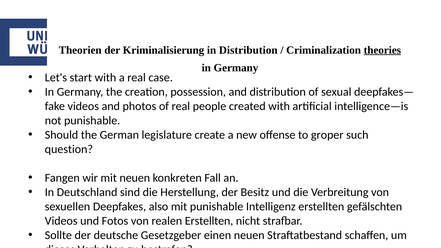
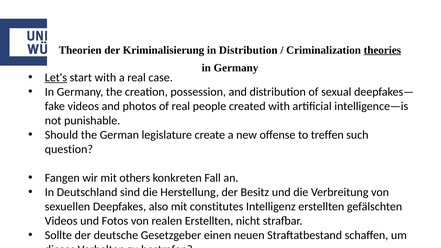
Let's underline: none -> present
groper: groper -> treffen
mit neuen: neuen -> others
mit punishable: punishable -> constitutes
